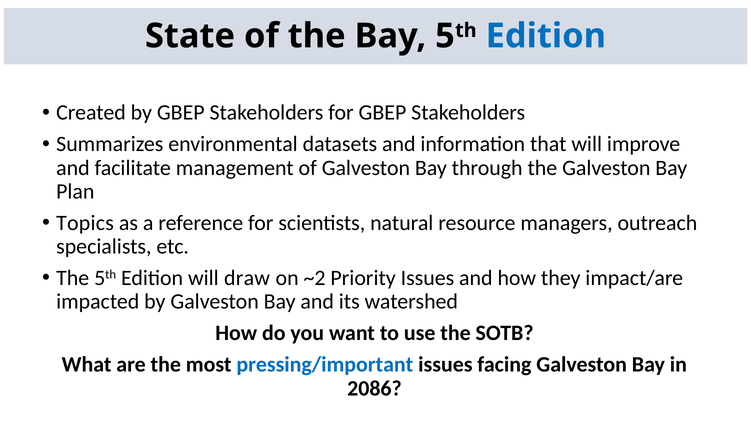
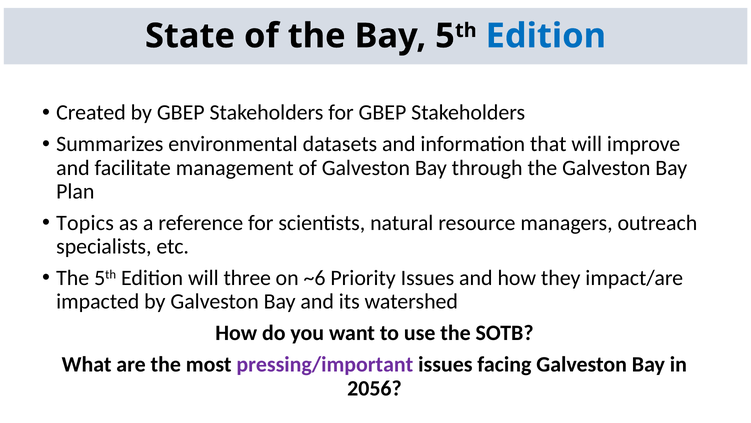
draw: draw -> three
~2: ~2 -> ~6
pressing/important colour: blue -> purple
2086: 2086 -> 2056
